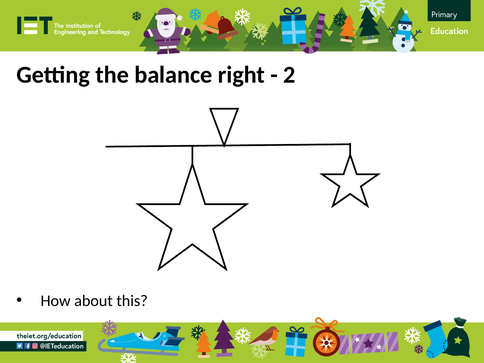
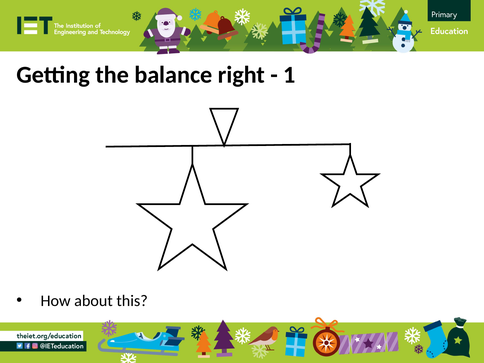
2: 2 -> 1
